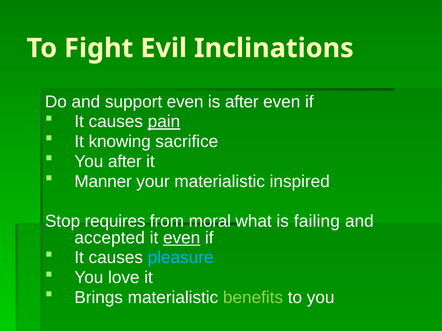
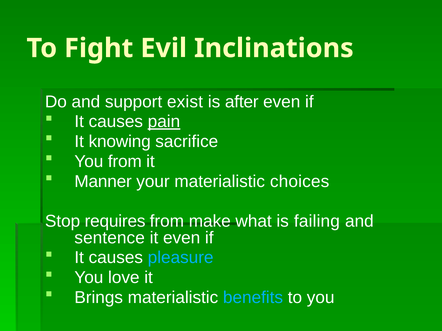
support even: even -> exist
You after: after -> from
inspired: inspired -> choices
moral: moral -> make
accepted: accepted -> sentence
even at (182, 238) underline: present -> none
benefits colour: light green -> light blue
